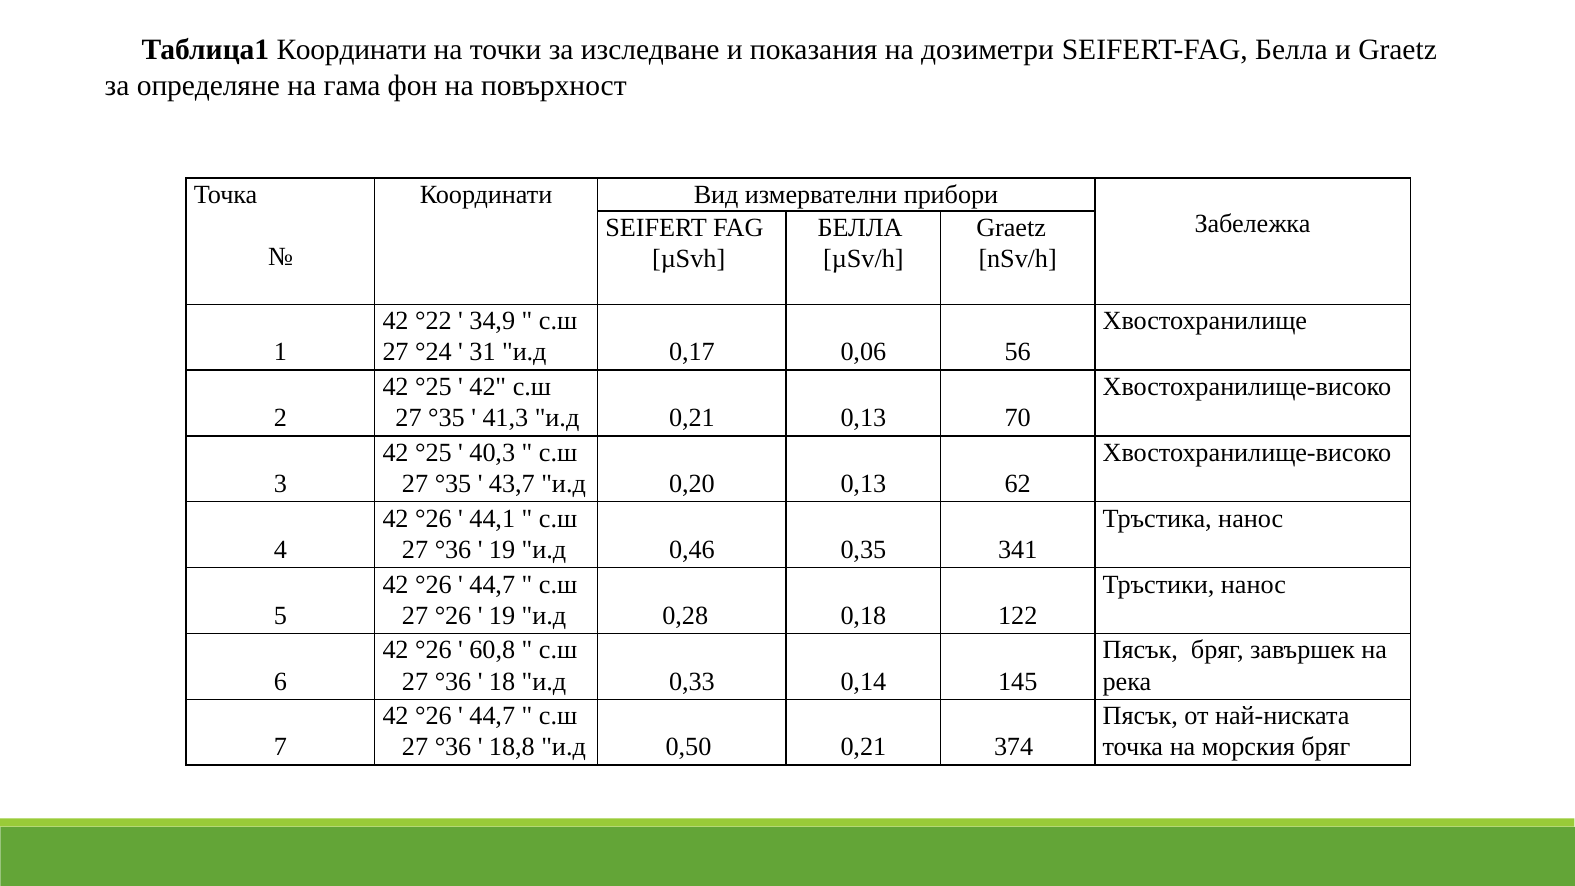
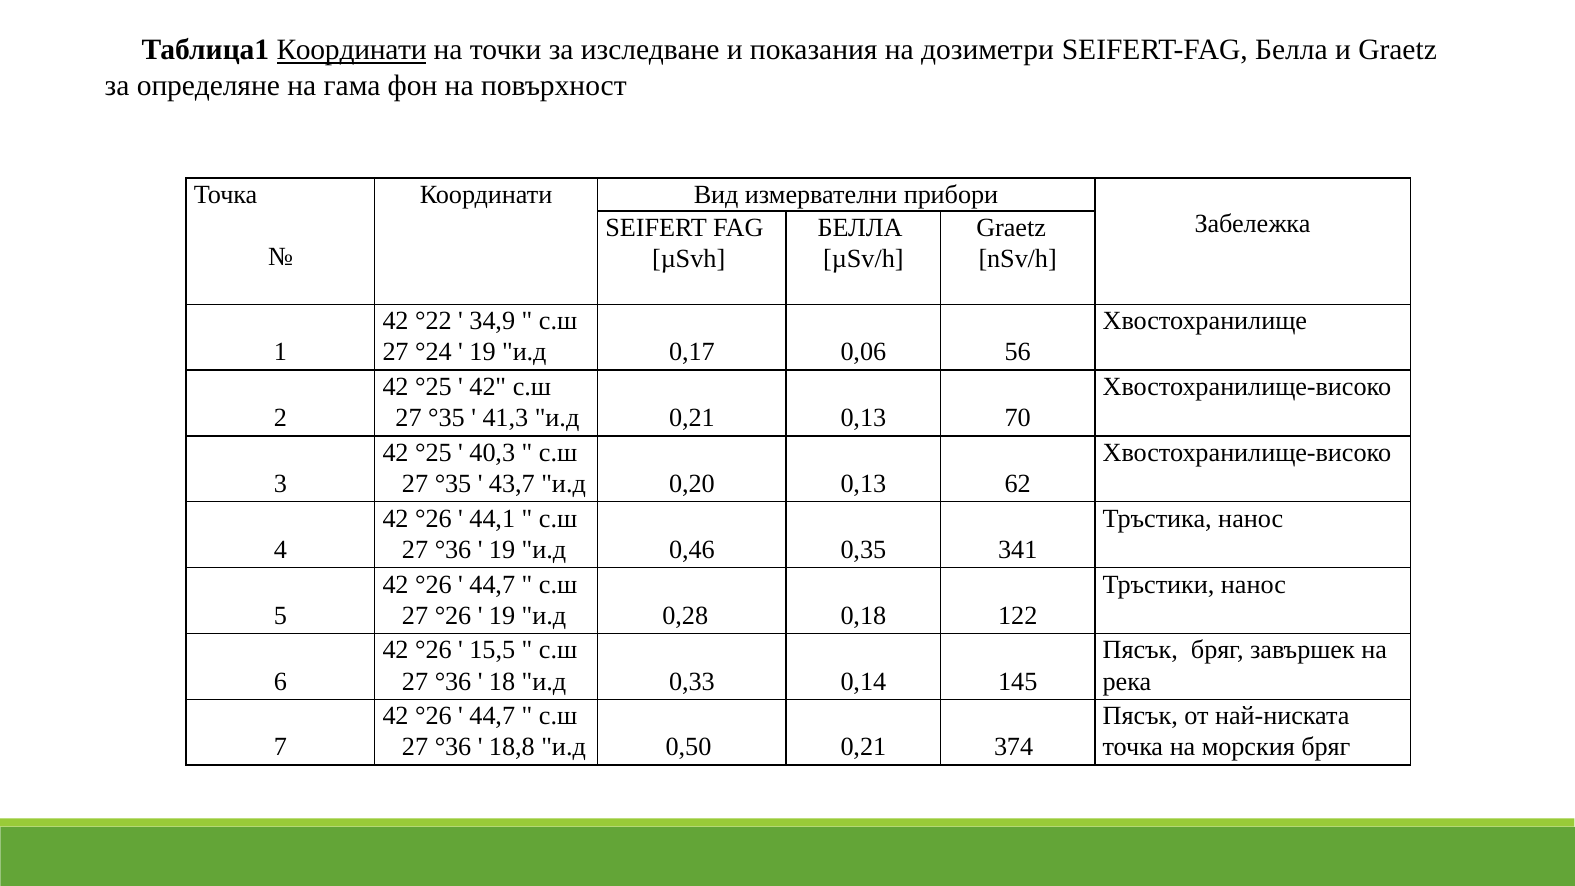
Координати at (352, 50) underline: none -> present
31 at (483, 352): 31 -> 19
60,8: 60,8 -> 15,5
